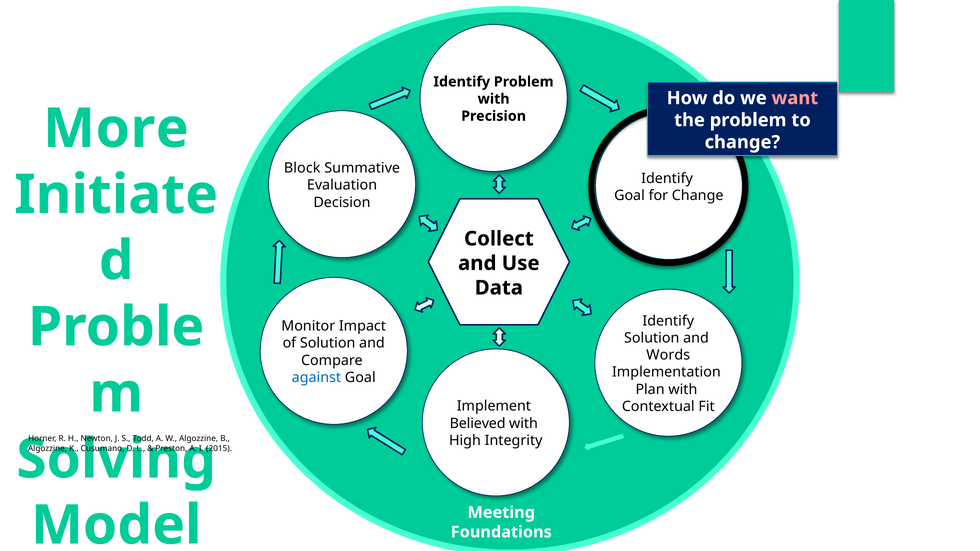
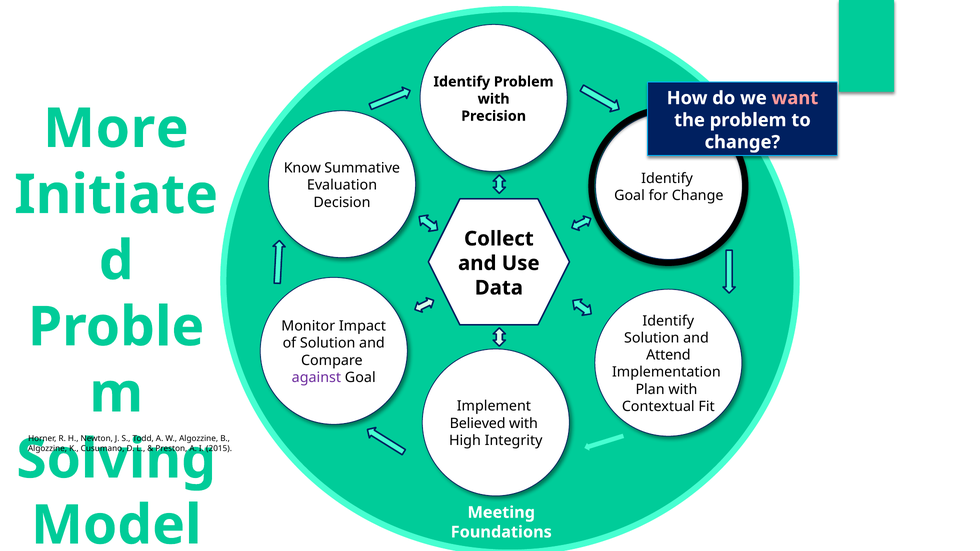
Block: Block -> Know
Words: Words -> Attend
against colour: blue -> purple
